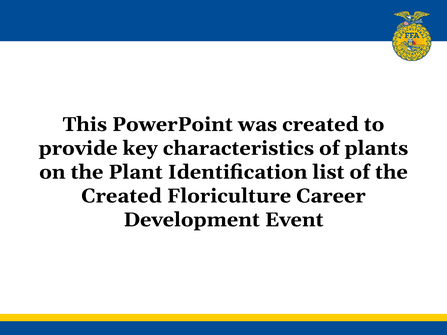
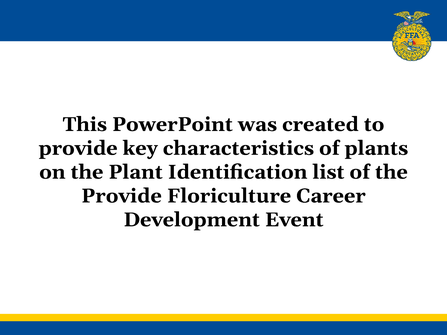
Created at (122, 196): Created -> Provide
